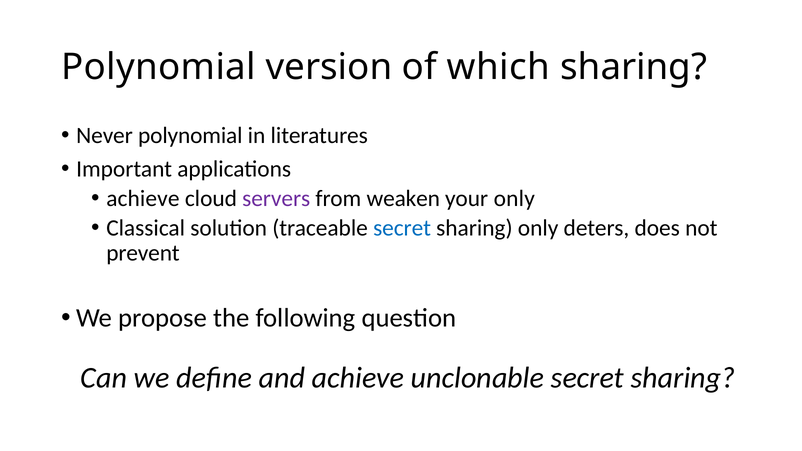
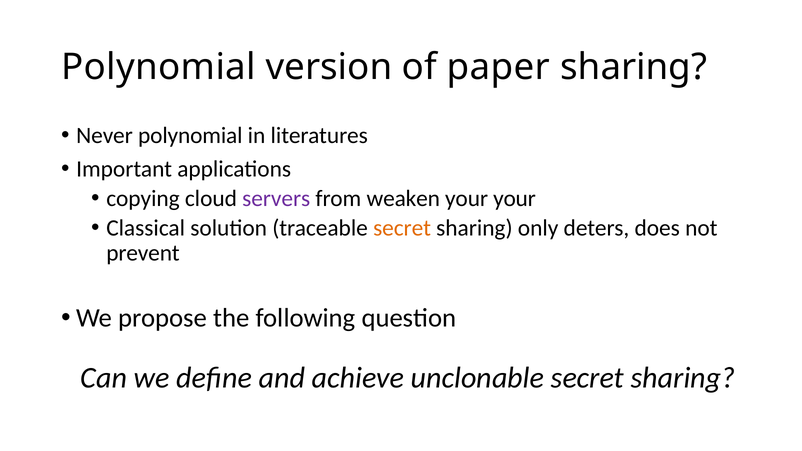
which: which -> paper
achieve at (143, 199): achieve -> copying
your only: only -> your
secret at (402, 228) colour: blue -> orange
